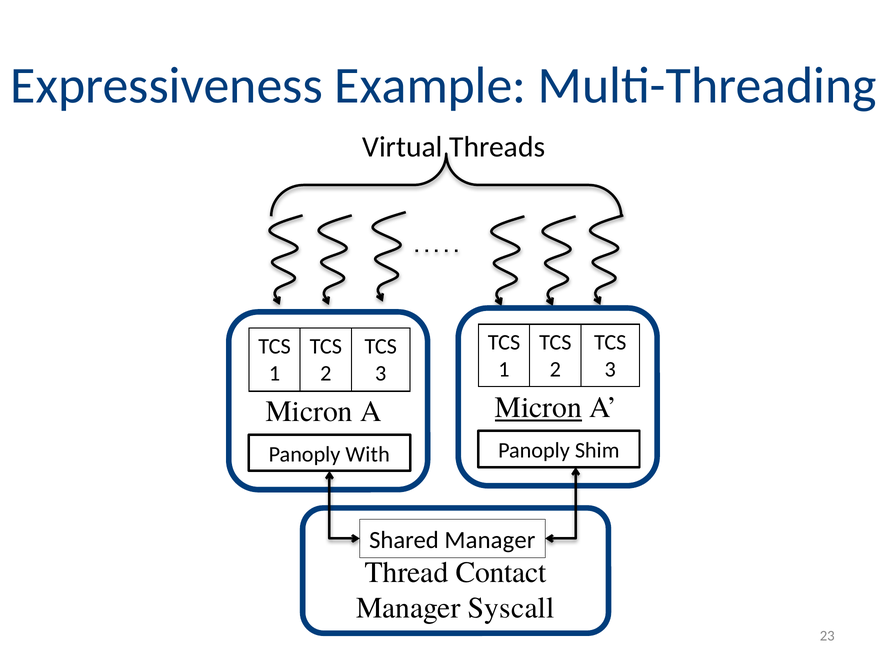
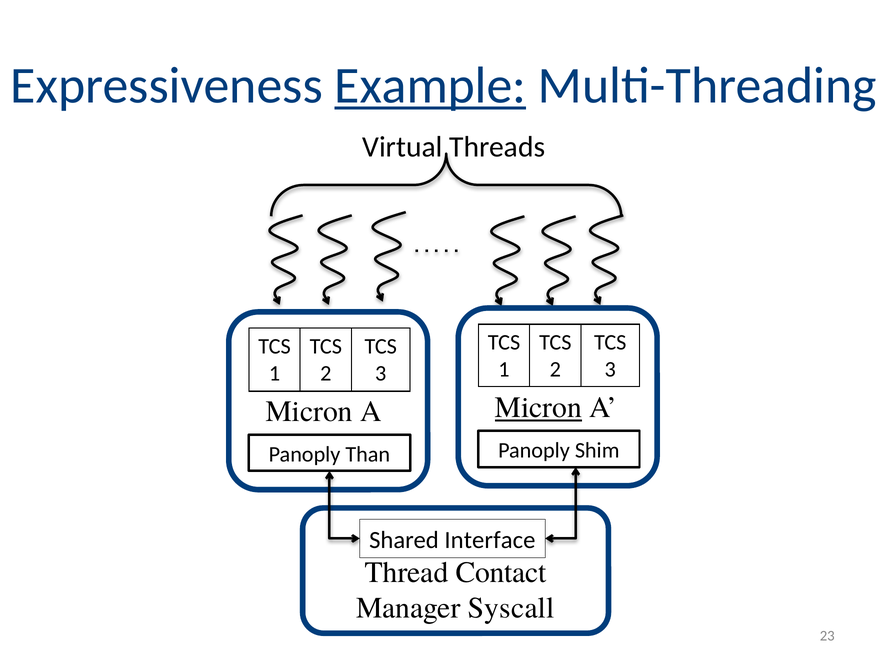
Example underline: none -> present
With: With -> Than
Shared Manager: Manager -> Interface
